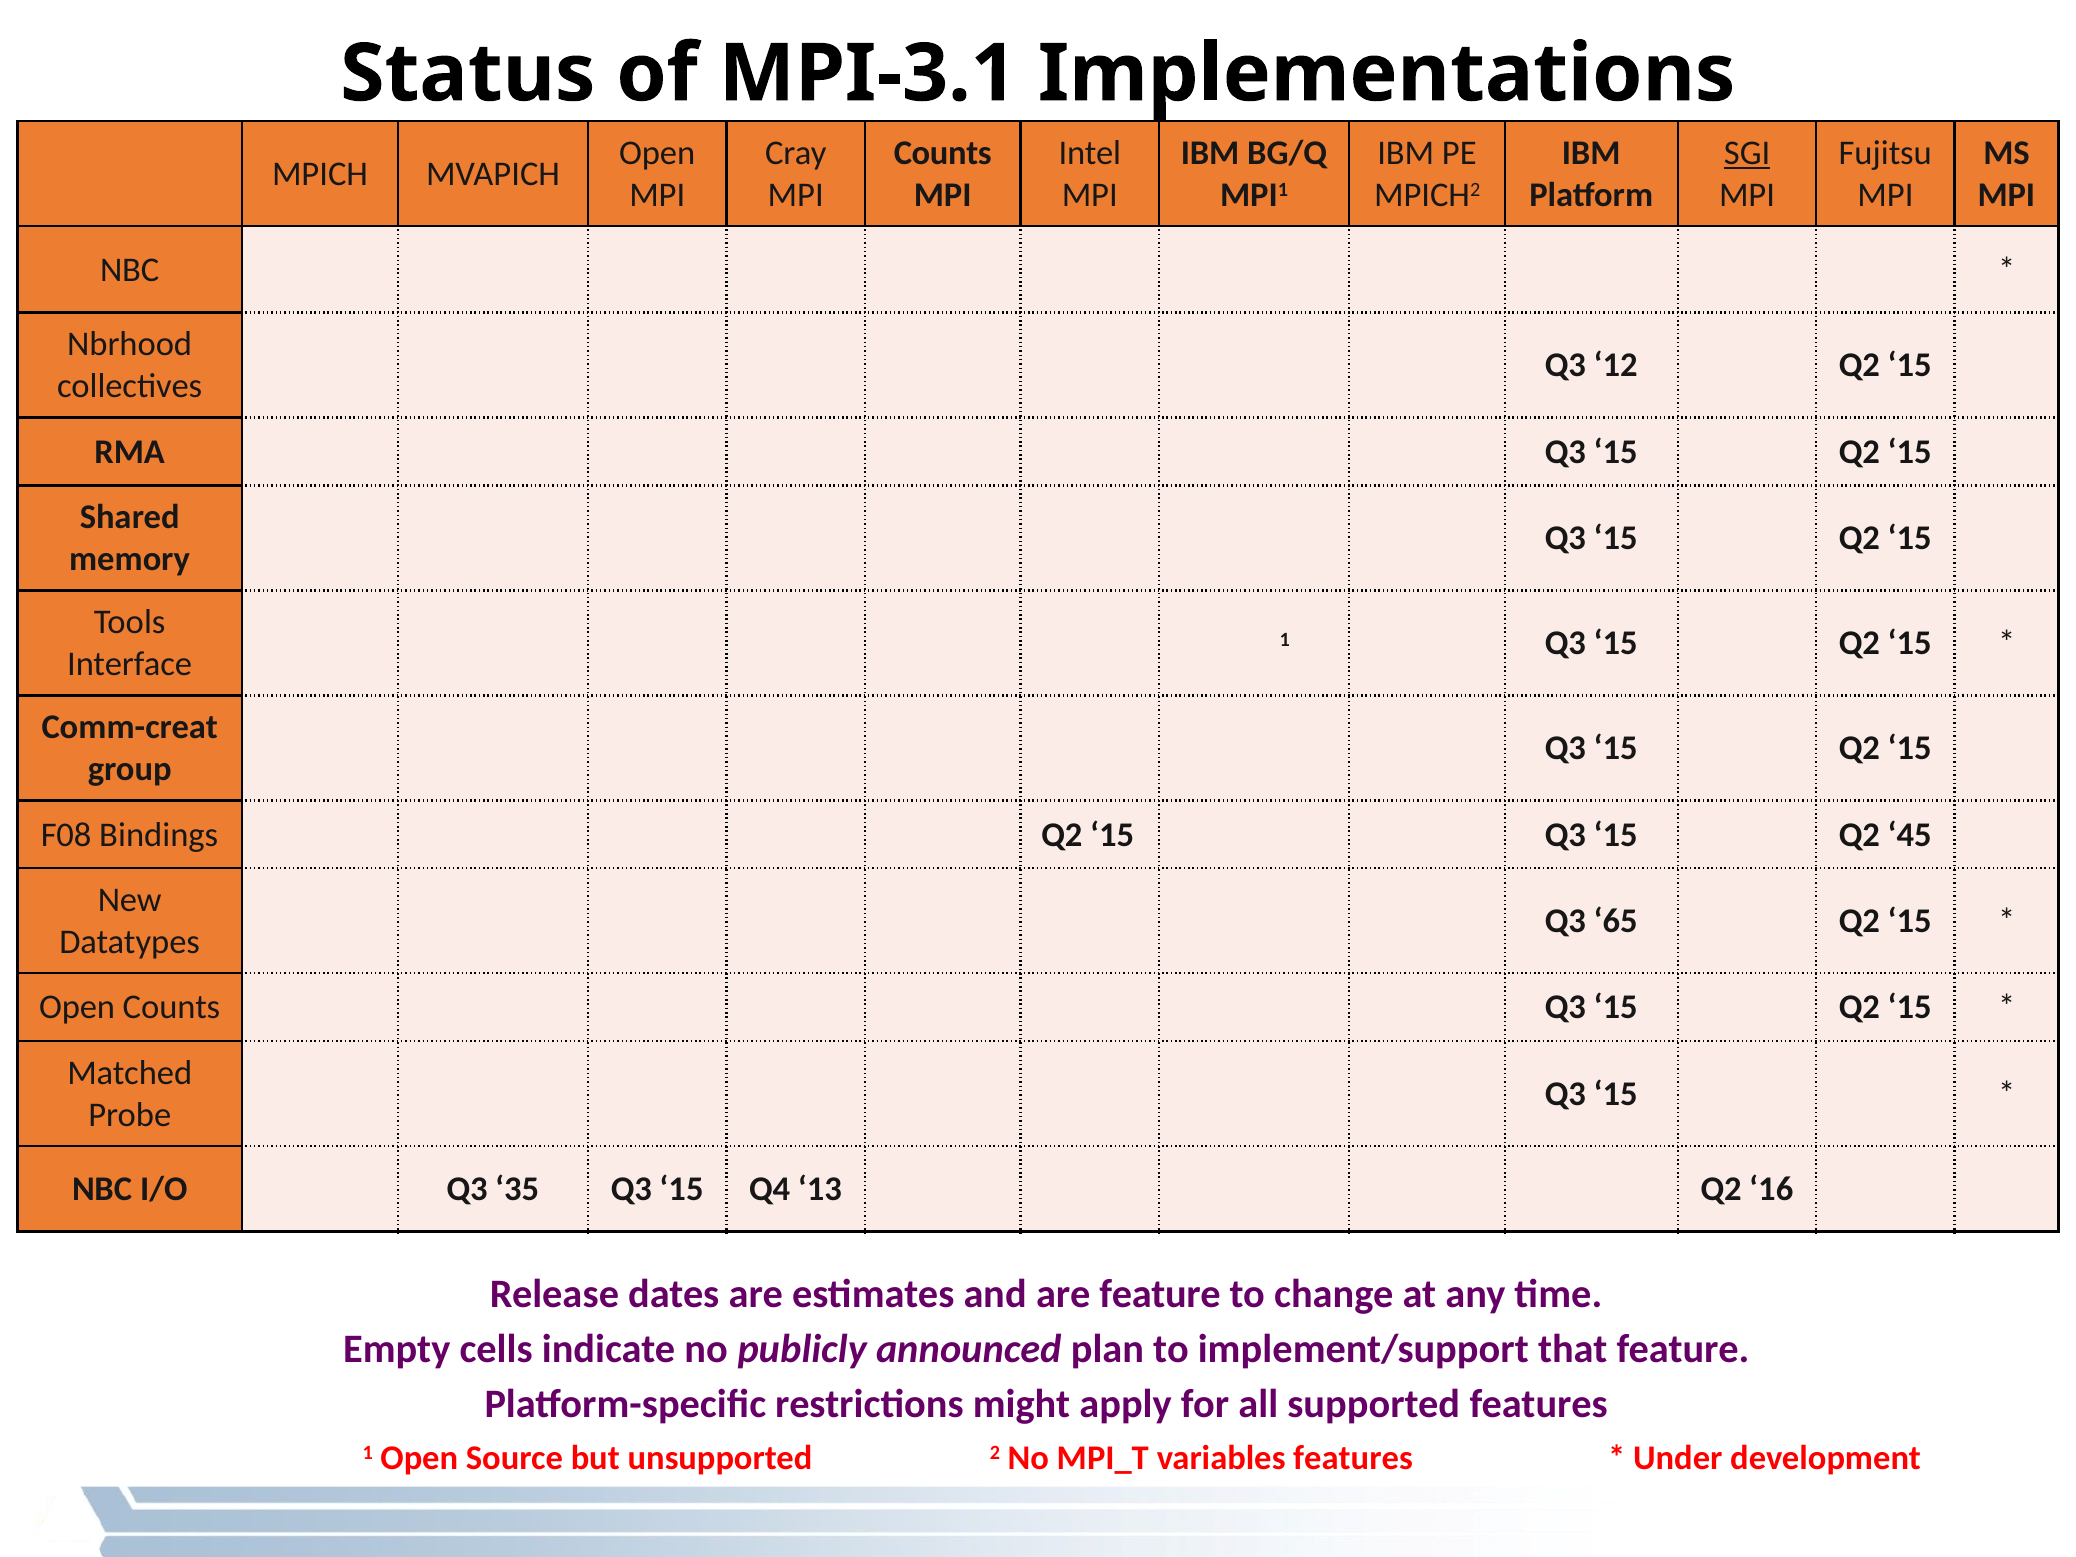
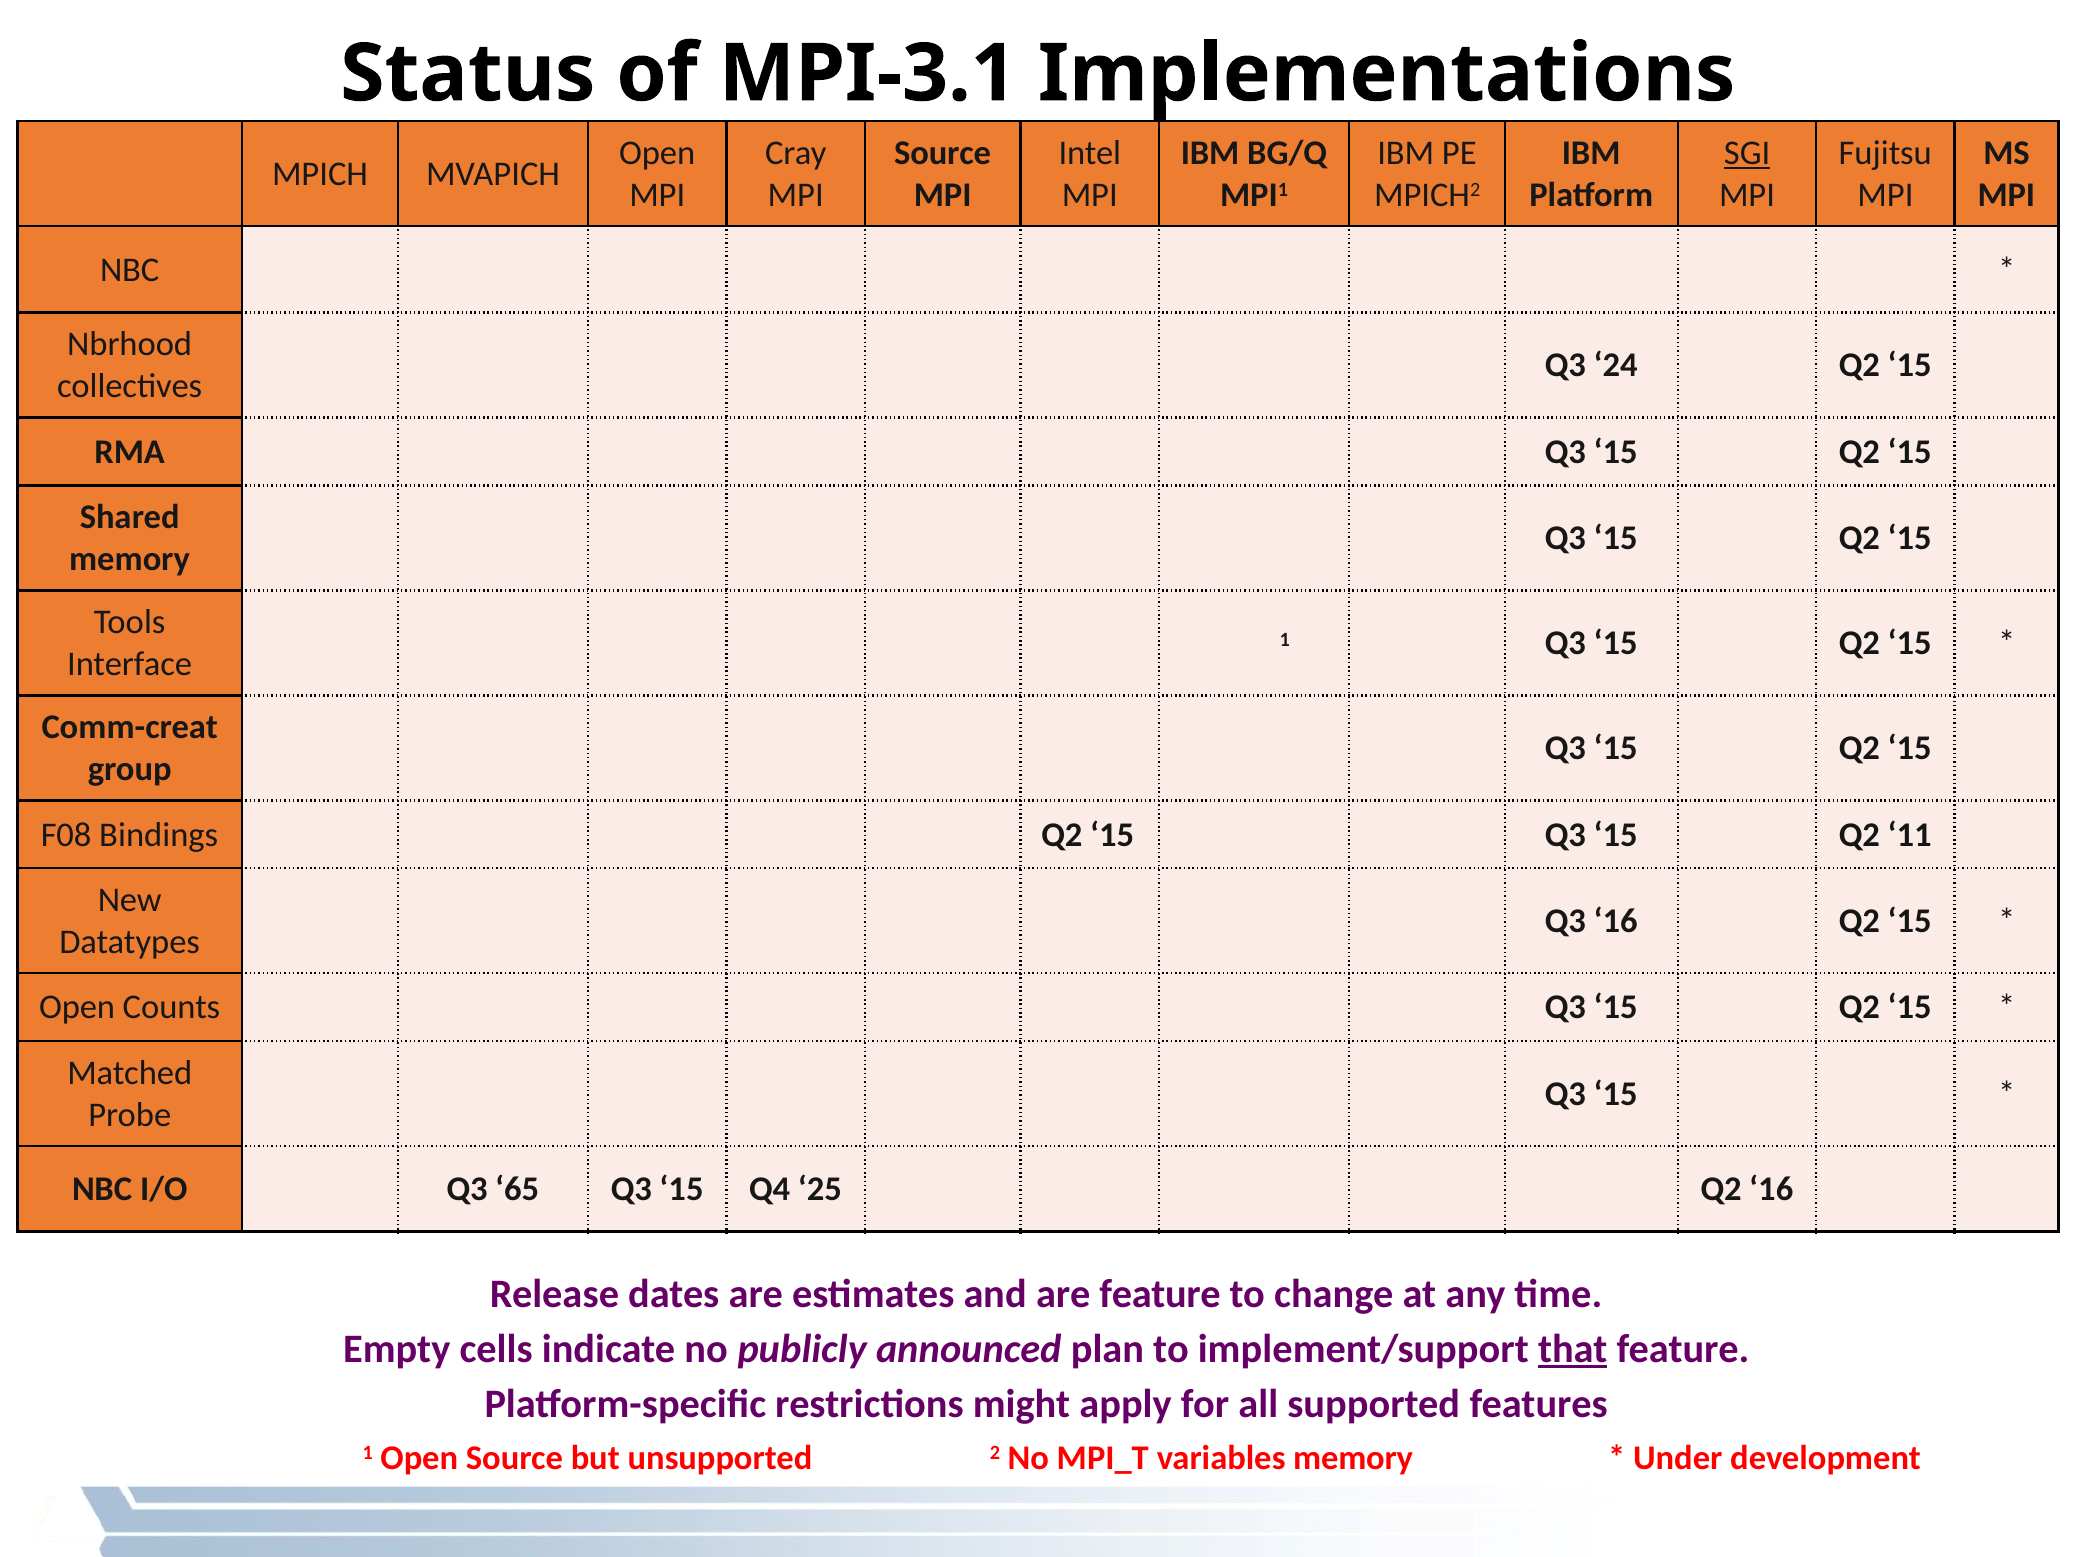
Counts at (943, 153): Counts -> Source
12: 12 -> 24
45: 45 -> 11
Q3 65: 65 -> 16
35: 35 -> 65
13: 13 -> 25
that underline: none -> present
variables features: features -> memory
